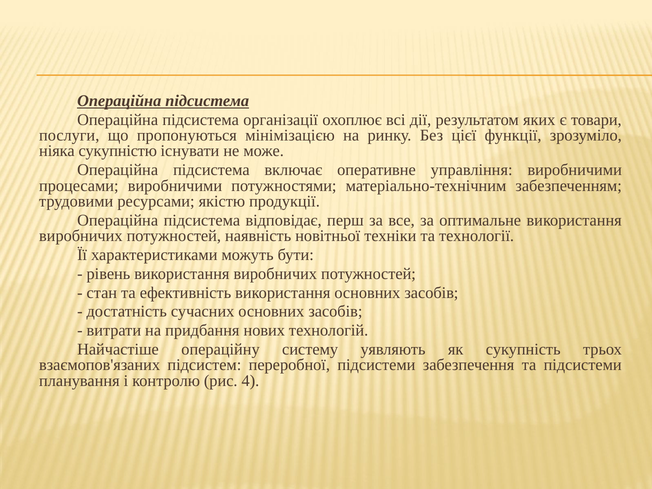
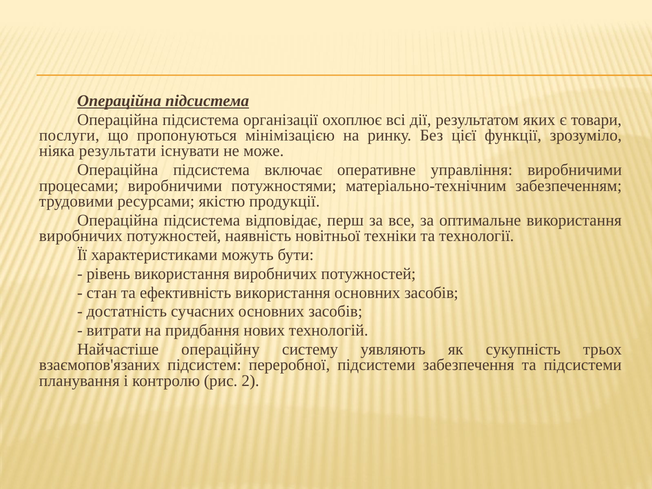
сукупністю: сукупністю -> результати
4: 4 -> 2
